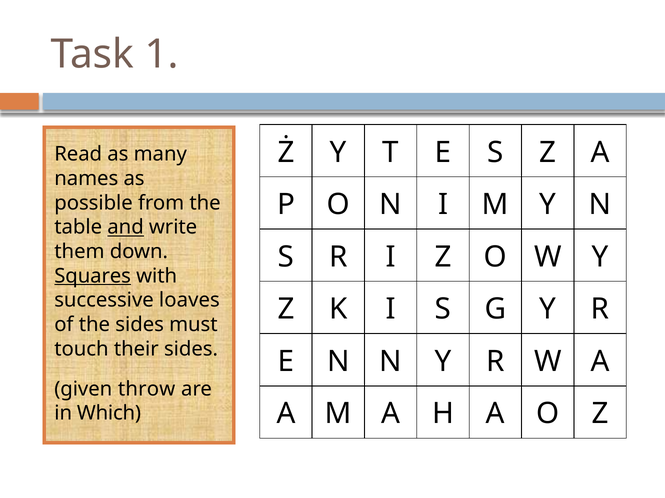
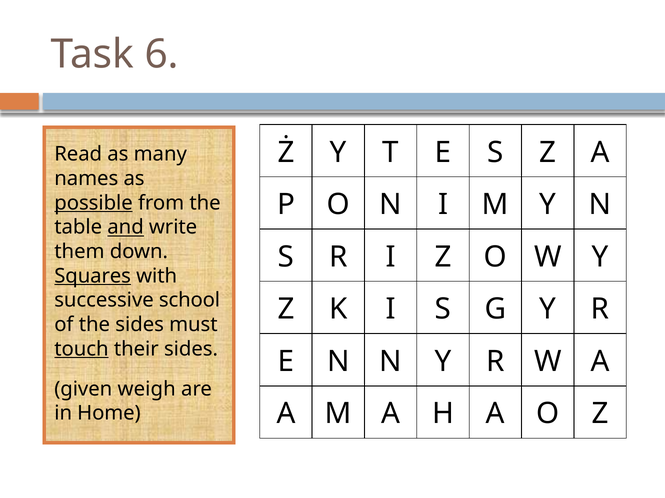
1: 1 -> 6
possible underline: none -> present
loaves: loaves -> school
touch underline: none -> present
throw: throw -> weigh
Which: Which -> Home
